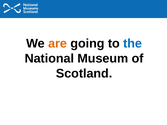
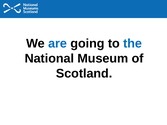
are colour: orange -> blue
